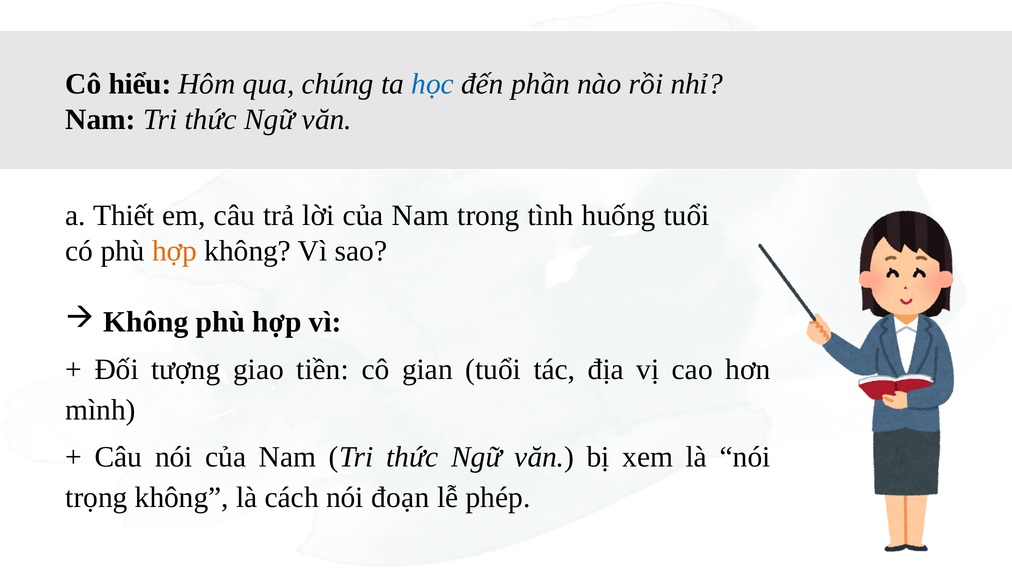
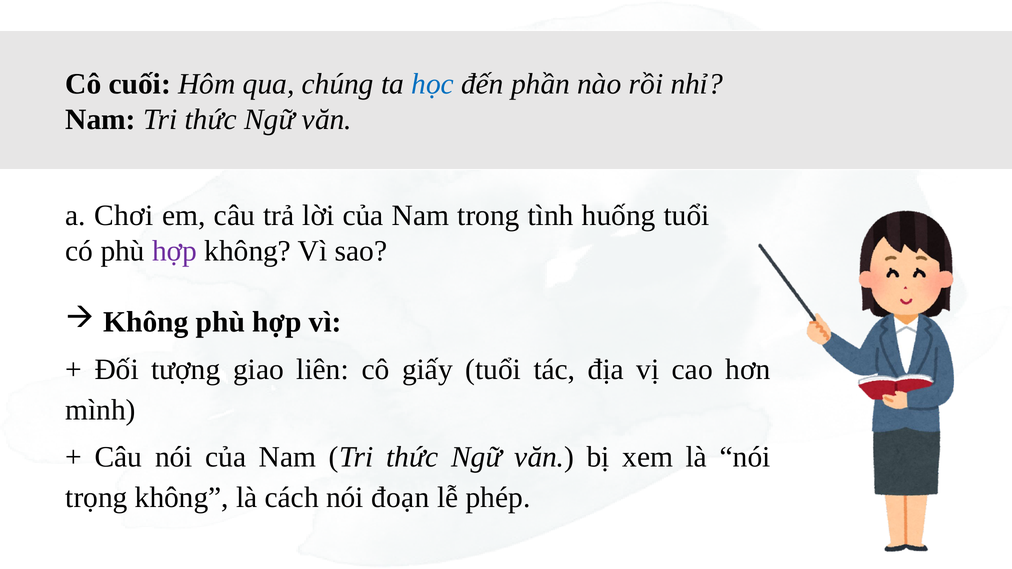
hiểu: hiểu -> cuối
Thiết: Thiết -> Chơi
hợp at (175, 251) colour: orange -> purple
tiền: tiền -> liên
gian: gian -> giấy
